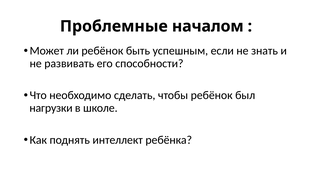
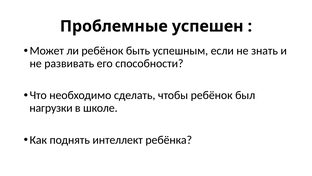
началом: началом -> успешен
